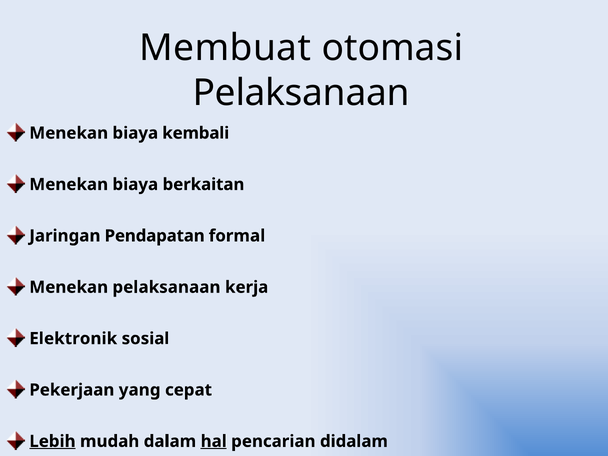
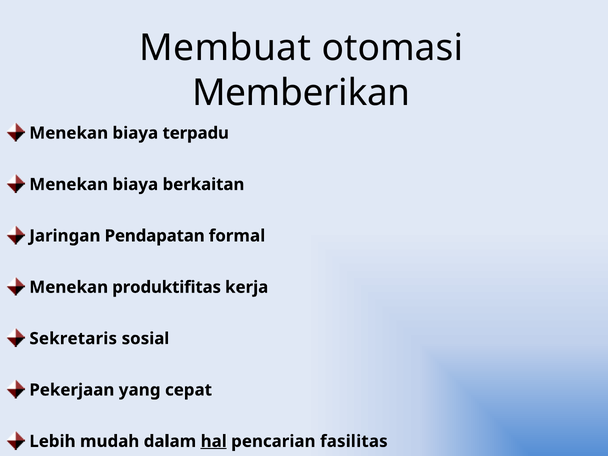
Pelaksanaan at (301, 93): Pelaksanaan -> Memberikan
kembali: kembali -> terpadu
Menekan pelaksanaan: pelaksanaan -> produktifitas
Elektronik: Elektronik -> Sekretaris
Lebih underline: present -> none
didalam: didalam -> fasilitas
